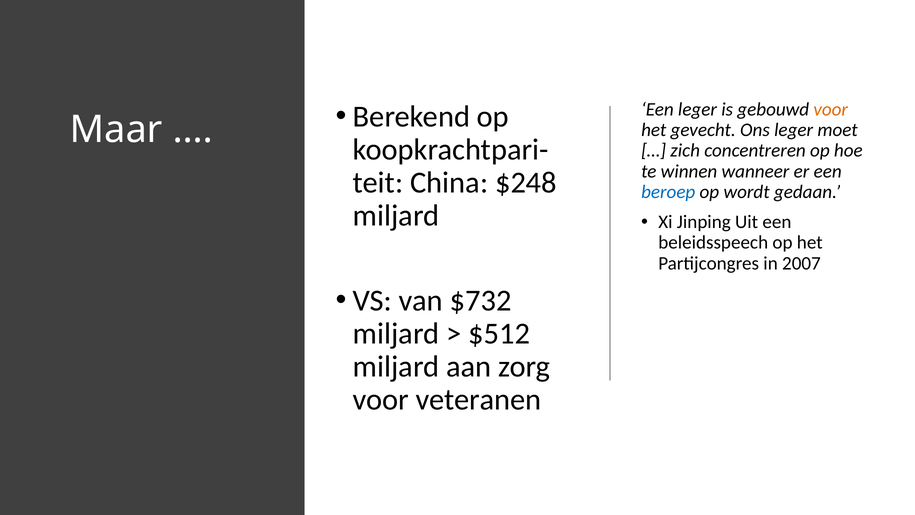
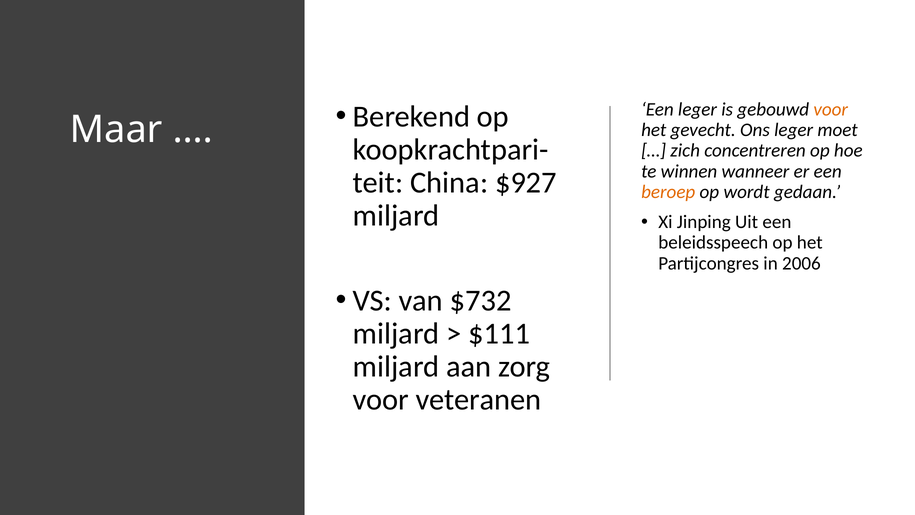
$248: $248 -> $927
beroep colour: blue -> orange
2007: 2007 -> 2006
$512: $512 -> $111
